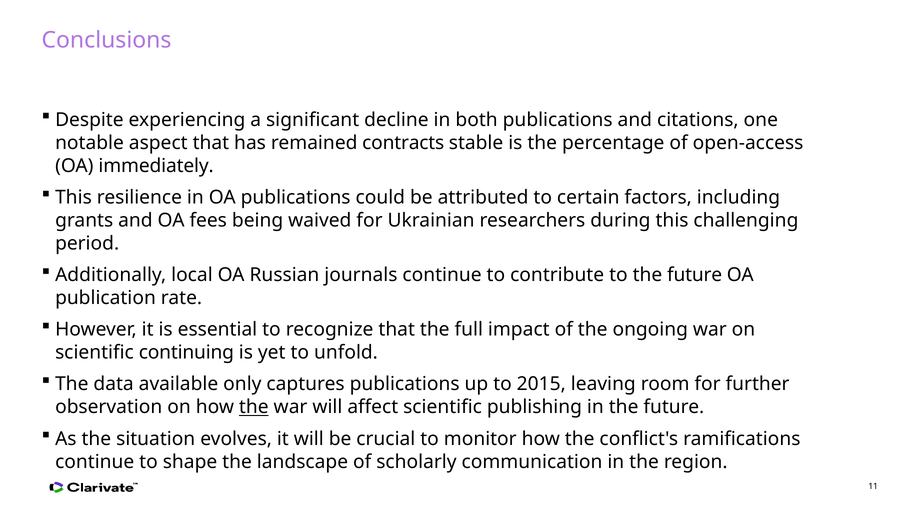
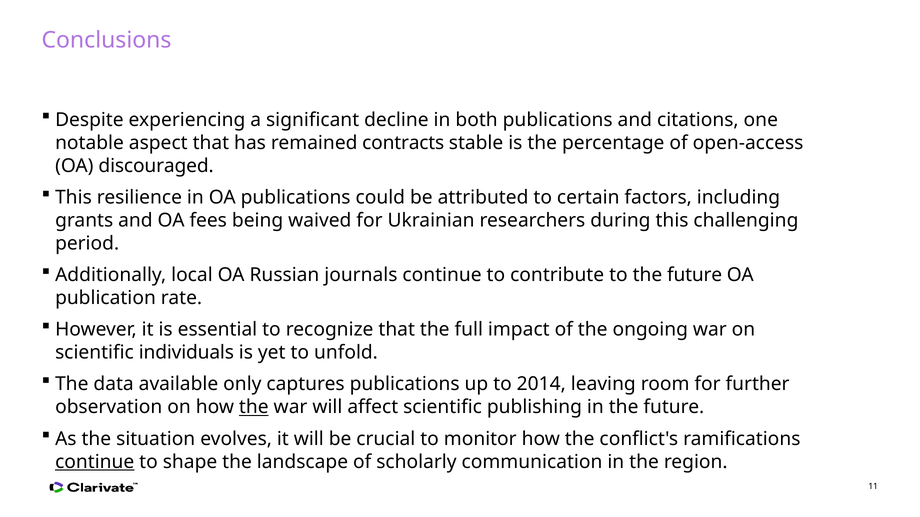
immediately: immediately -> discouraged
continuing: continuing -> individuals
2015: 2015 -> 2014
continue at (95, 462) underline: none -> present
